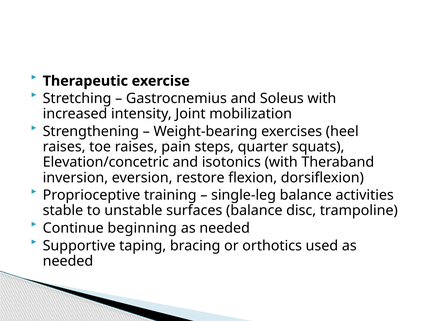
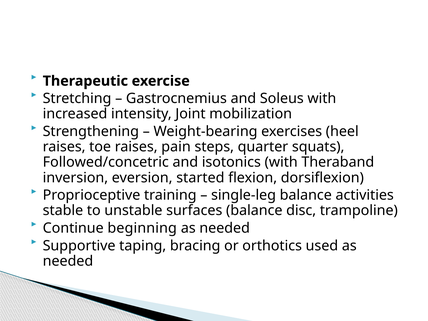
Elevation/concetric: Elevation/concetric -> Followed/concetric
restore: restore -> started
